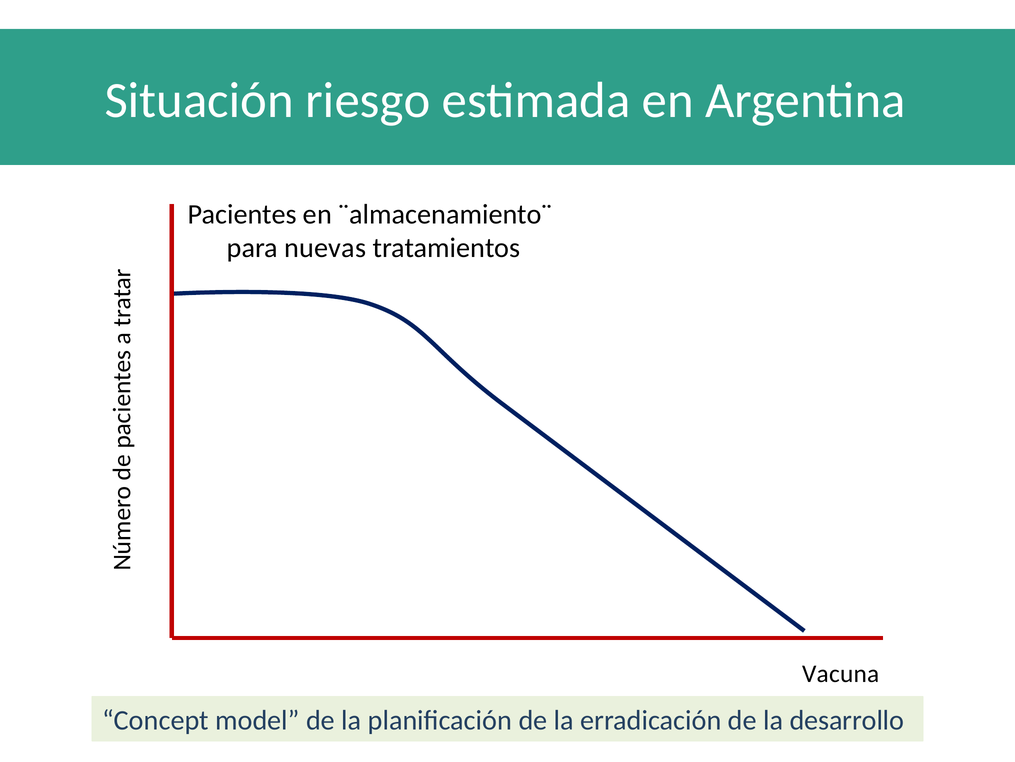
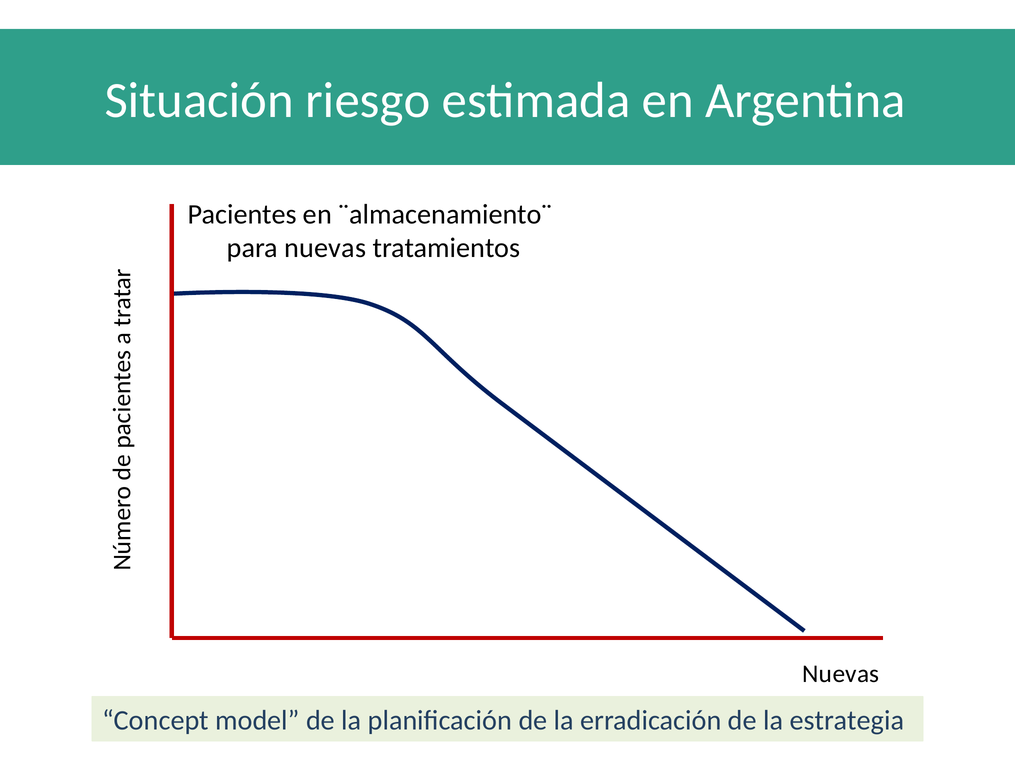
Vacuna at (841, 673): Vacuna -> Nuevas
desarrollo: desarrollo -> estrategia
